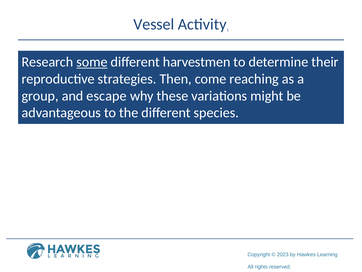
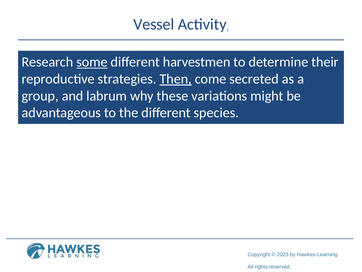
Then underline: none -> present
reaching: reaching -> secreted
escape: escape -> labrum
